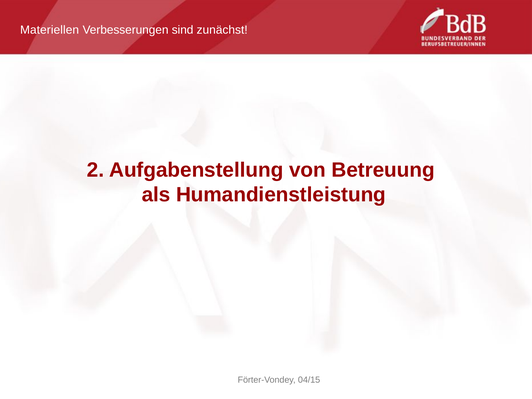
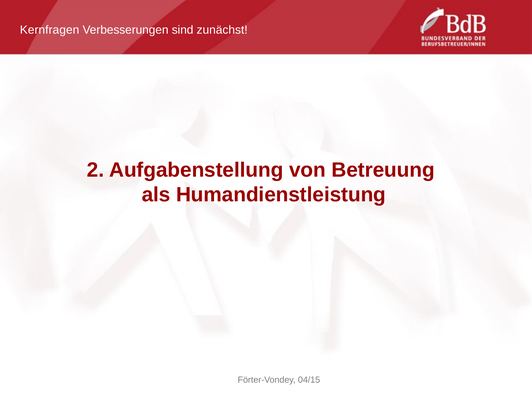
Materiellen: Materiellen -> Kernfragen
